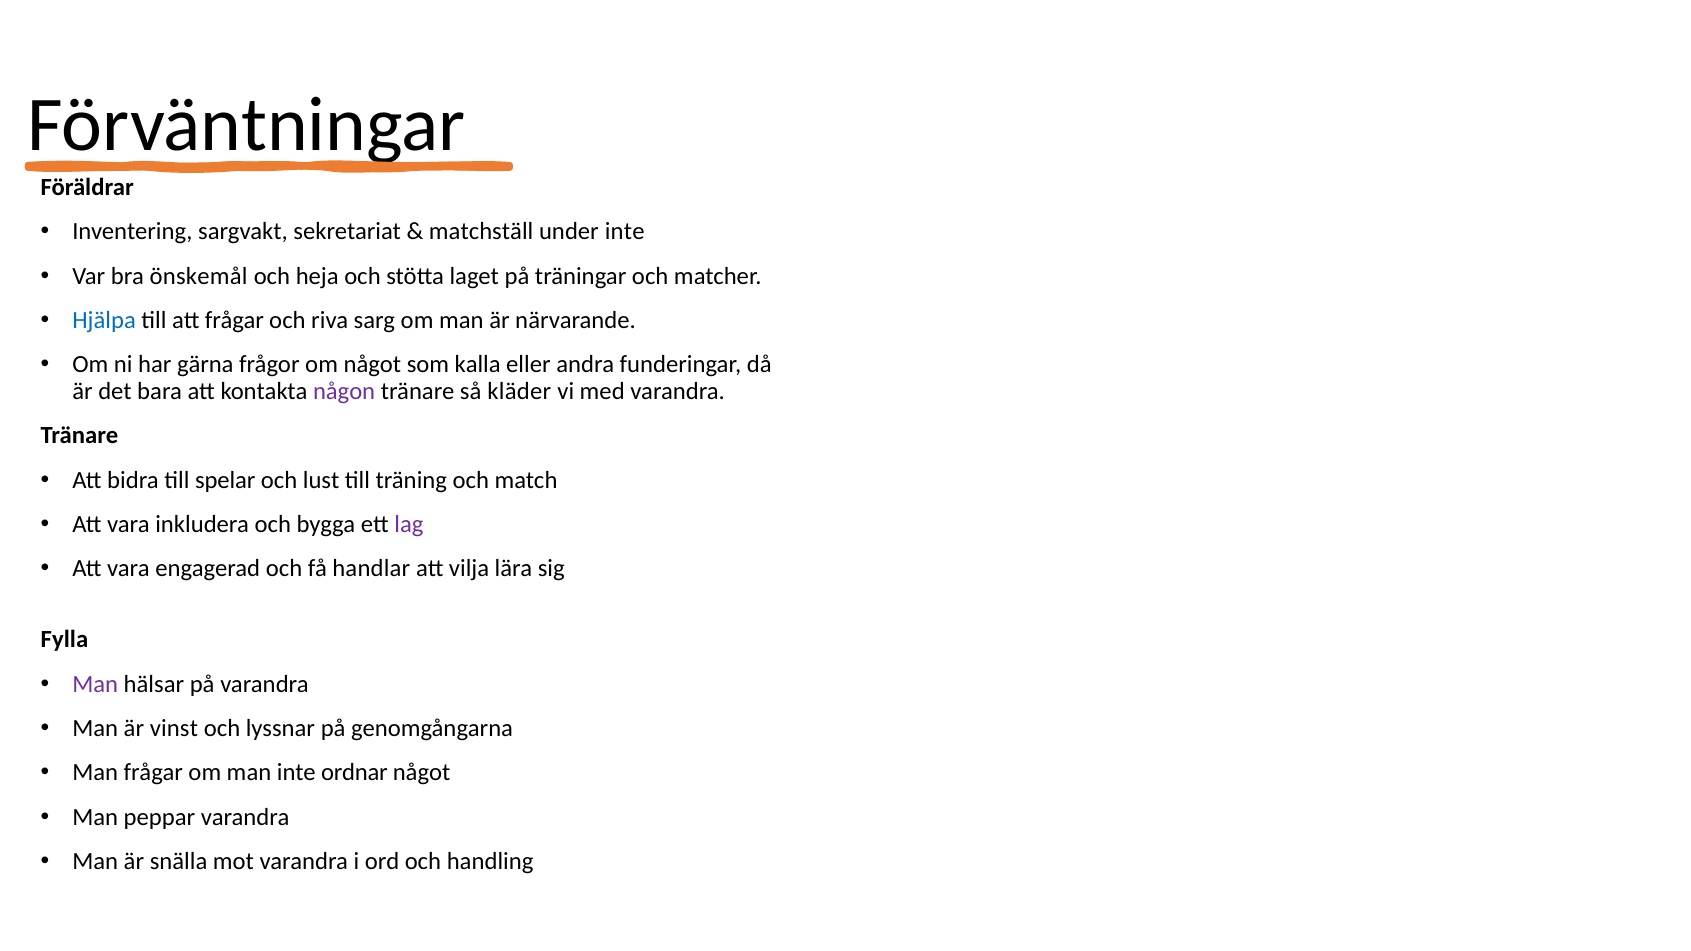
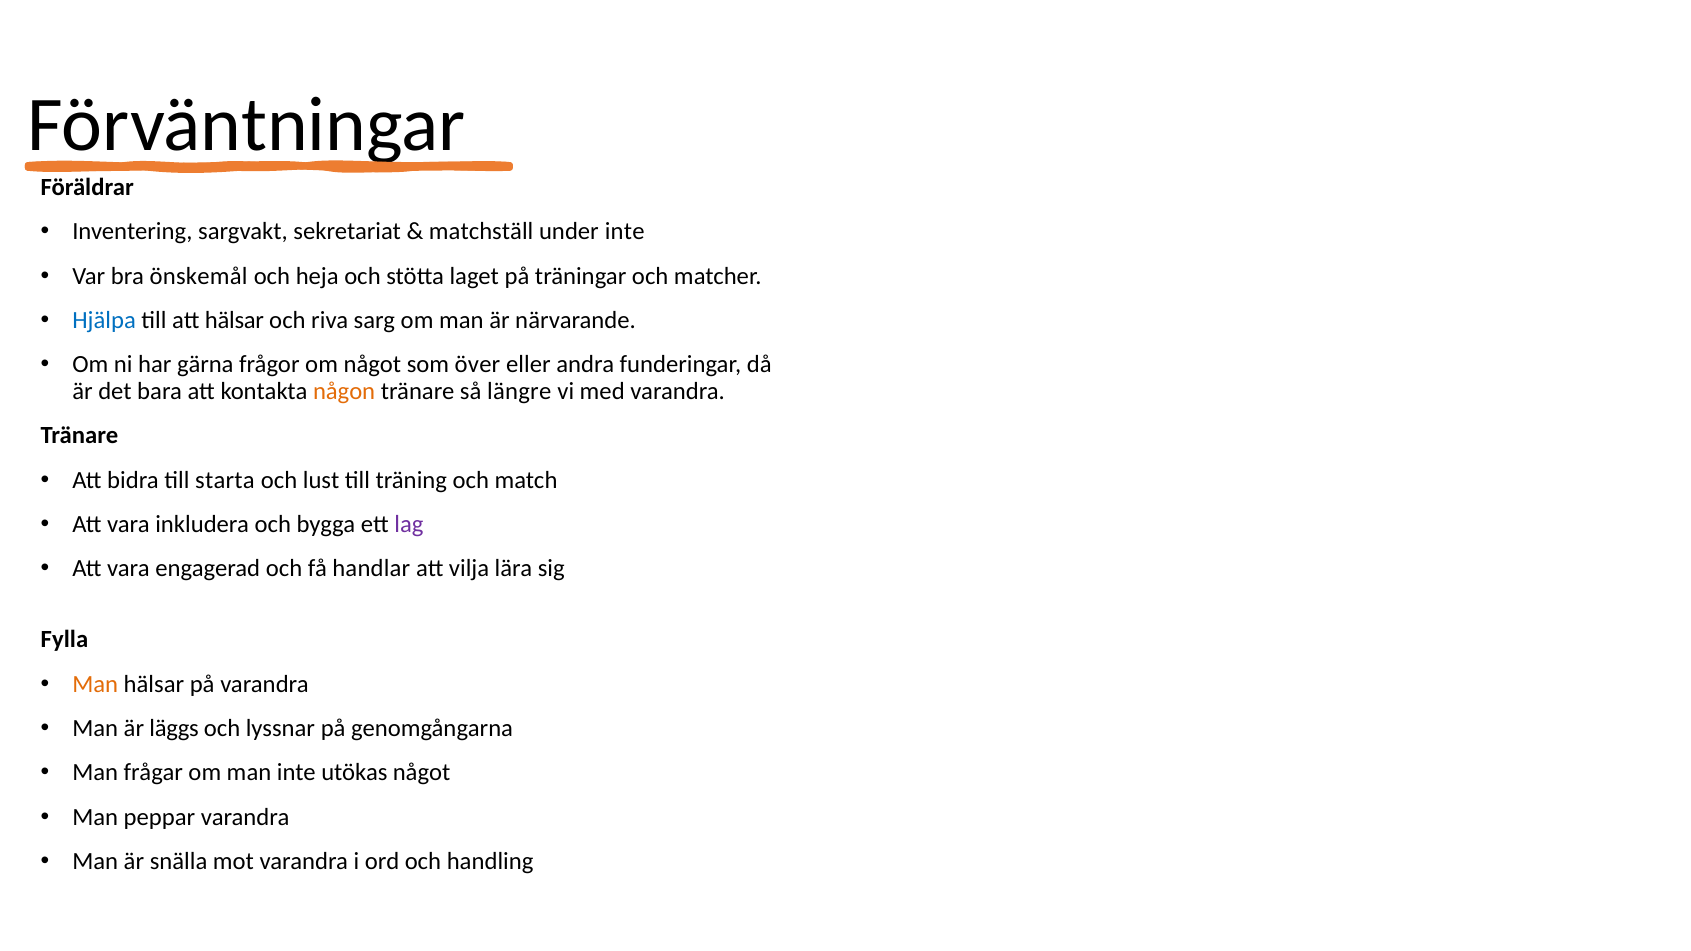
att frågar: frågar -> hälsar
kalla: kalla -> över
någon colour: purple -> orange
kläder: kläder -> längre
spelar: spelar -> starta
Man at (95, 684) colour: purple -> orange
vinst: vinst -> läggs
ordnar: ordnar -> utökas
